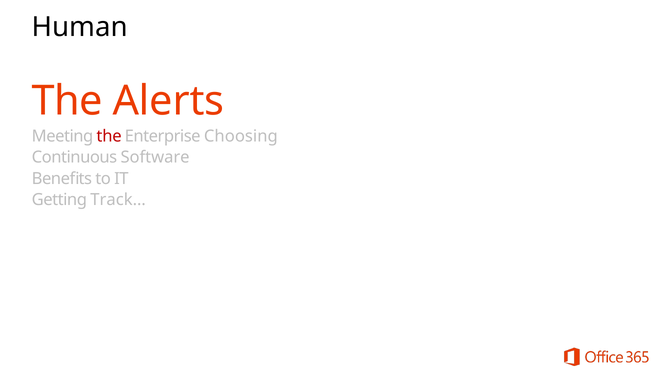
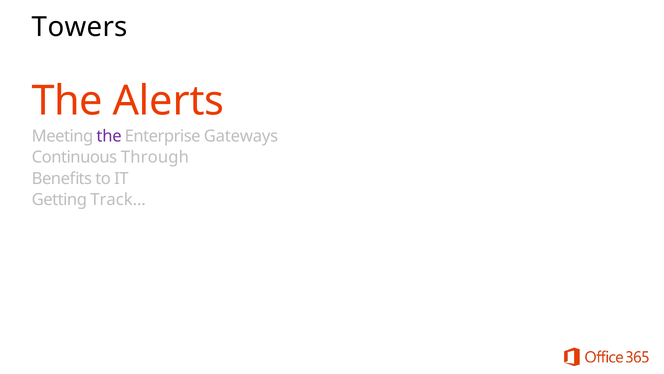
Human: Human -> Towers
the at (109, 136) colour: red -> purple
Choosing: Choosing -> Gateways
Software: Software -> Through
